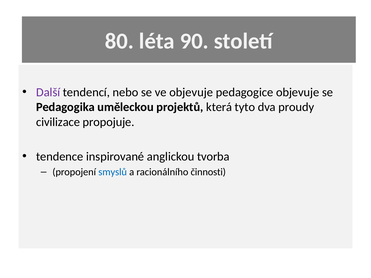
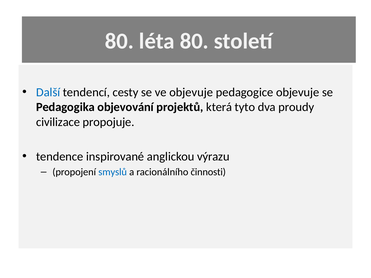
léta 90: 90 -> 80
Další colour: purple -> blue
nebo: nebo -> cesty
uměleckou: uměleckou -> objevování
tvorba: tvorba -> výrazu
